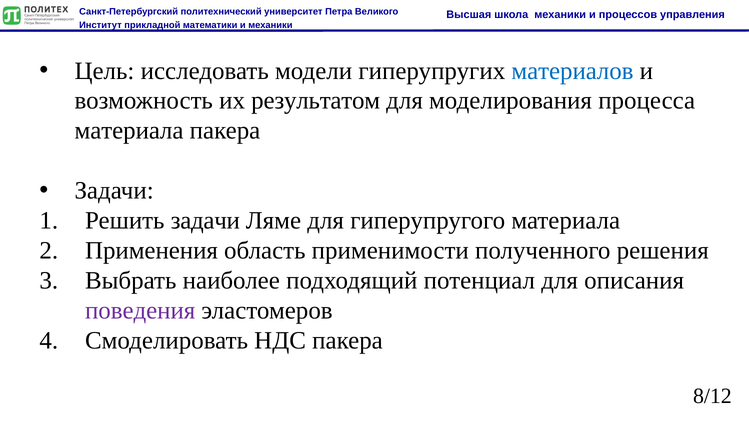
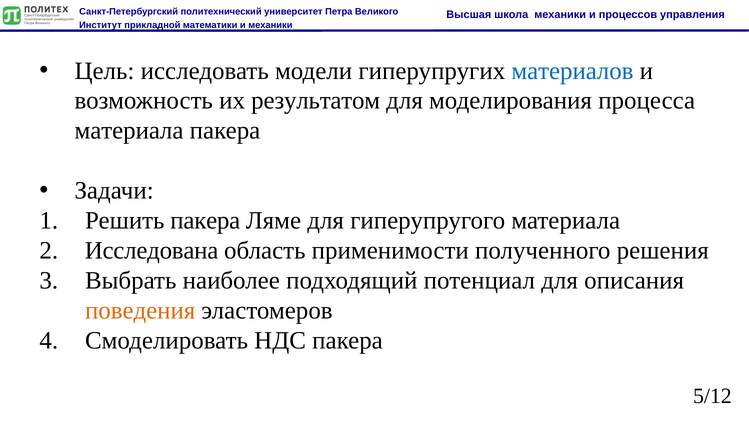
Решить задачи: задачи -> пакера
Применения: Применения -> Исследована
поведения colour: purple -> orange
8/12: 8/12 -> 5/12
